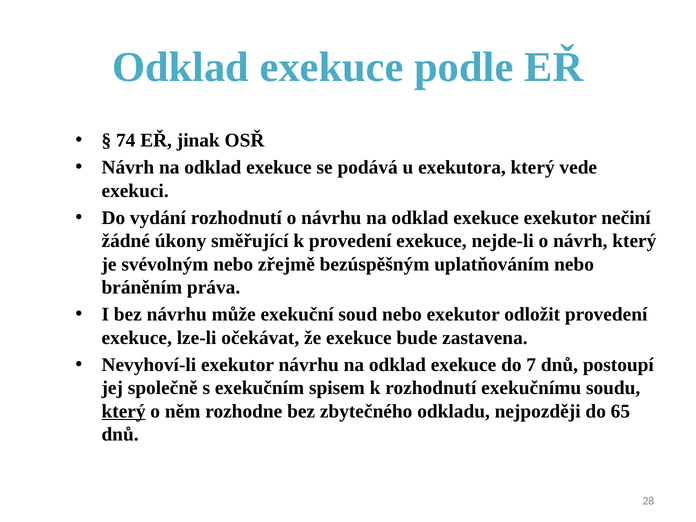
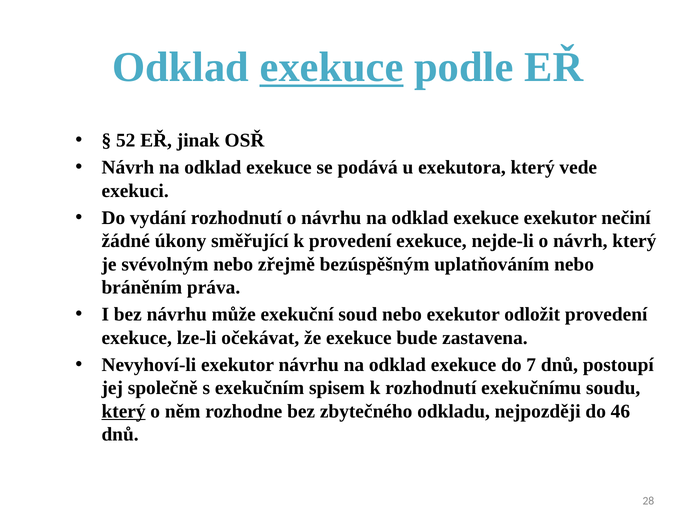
exekuce at (332, 67) underline: none -> present
74: 74 -> 52
65: 65 -> 46
